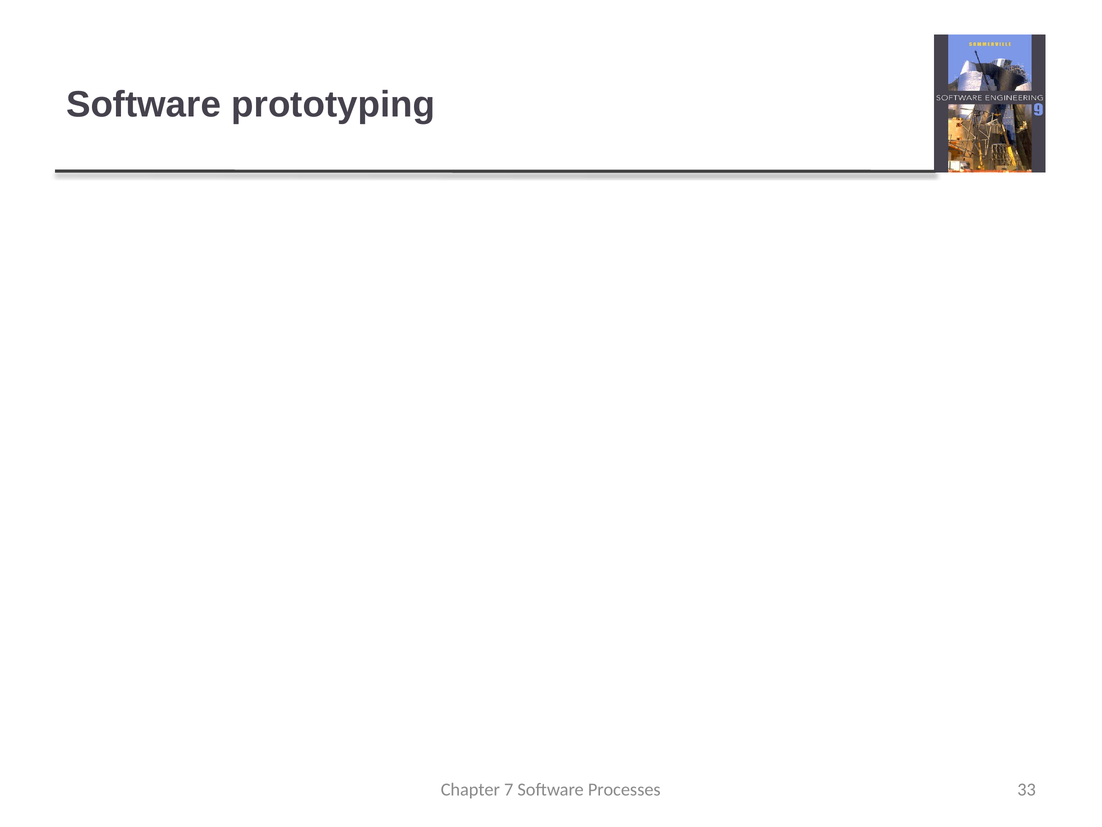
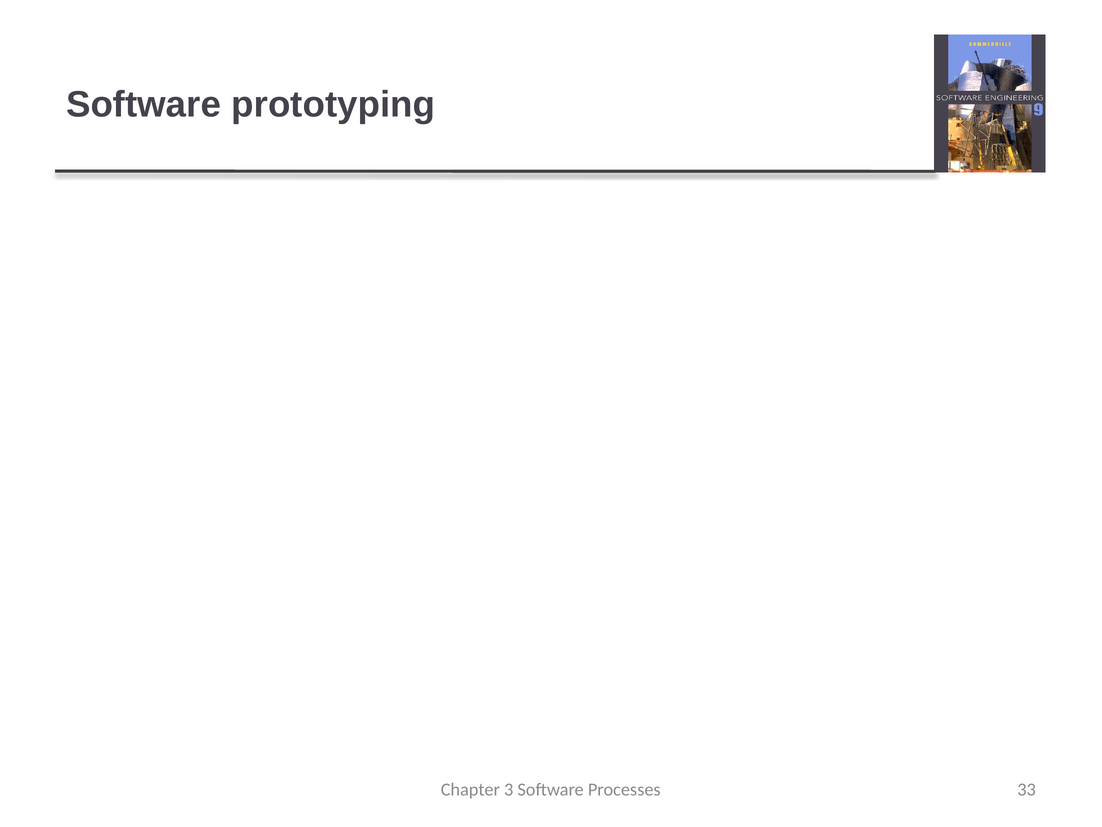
7: 7 -> 3
